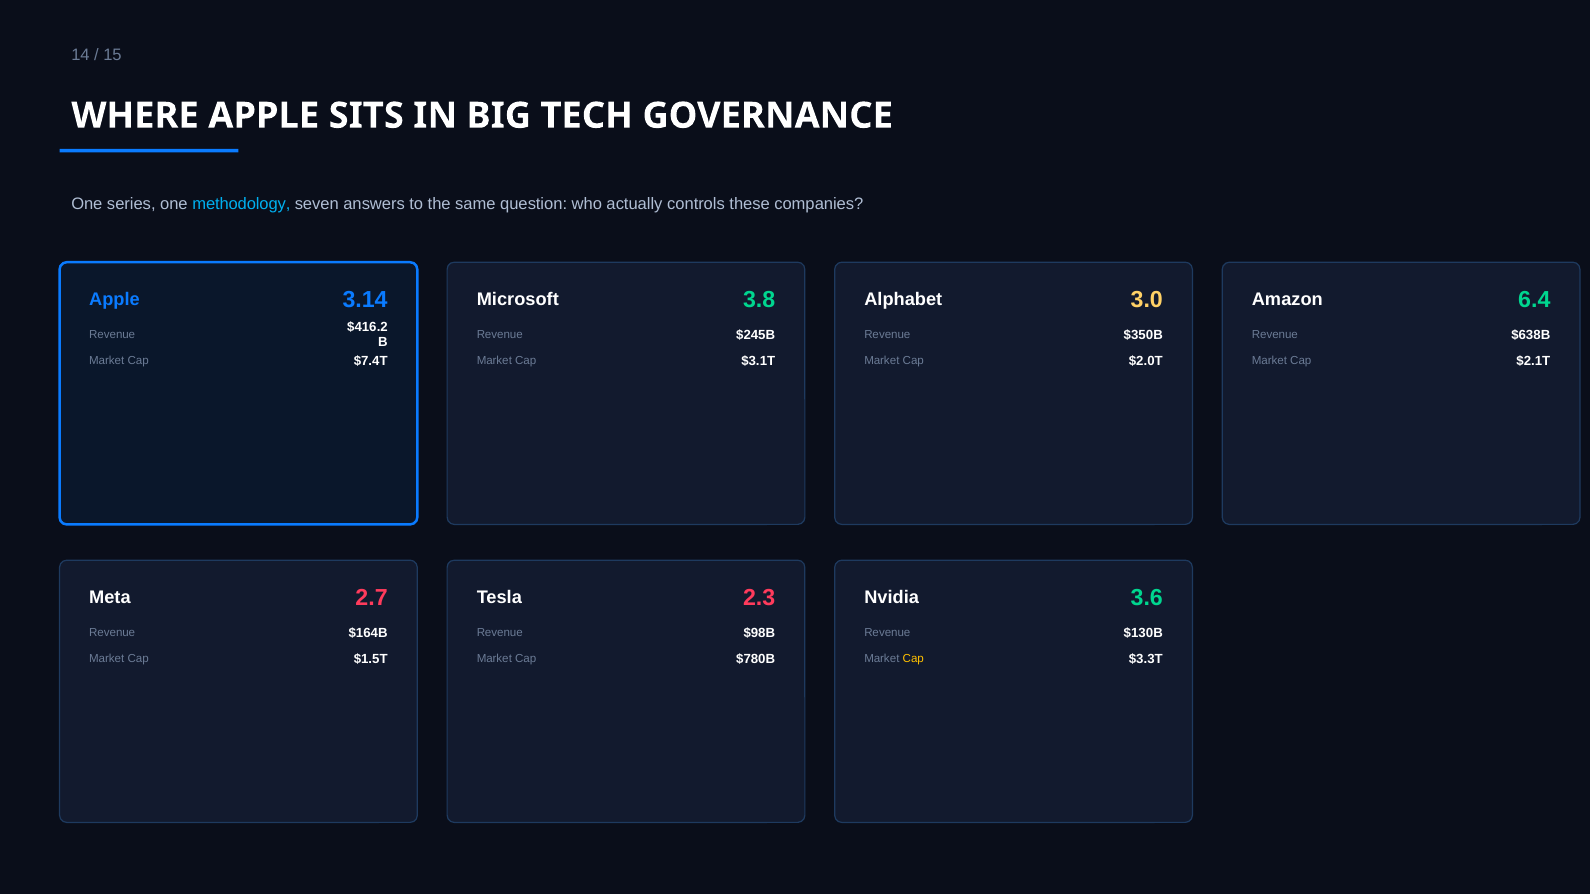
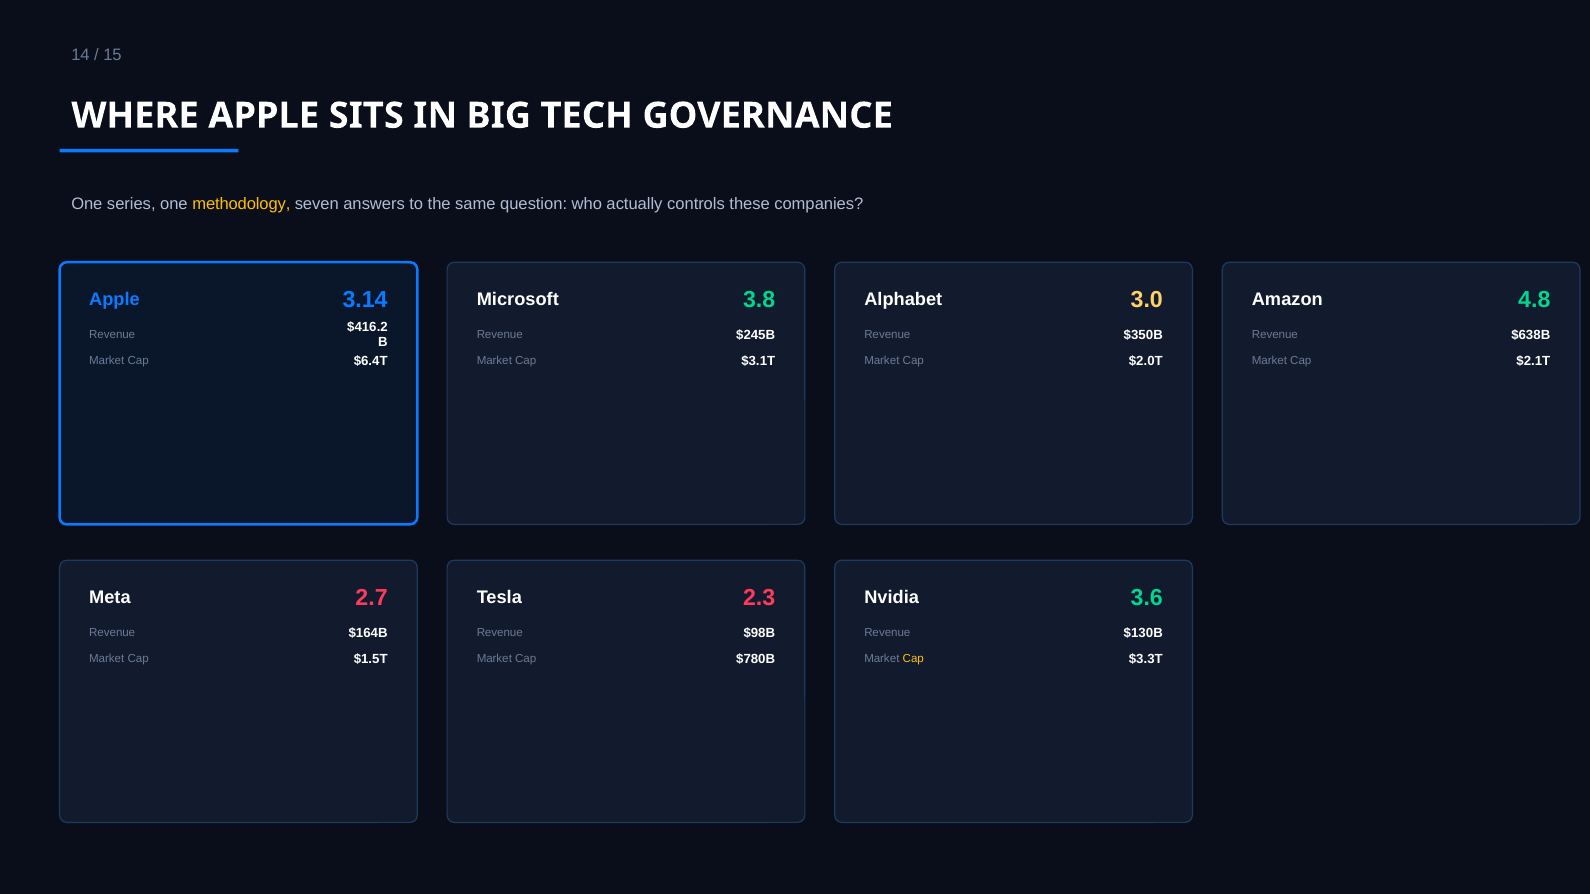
methodology colour: light blue -> yellow
6.4: 6.4 -> 4.8
$7.4T: $7.4T -> $6.4T
